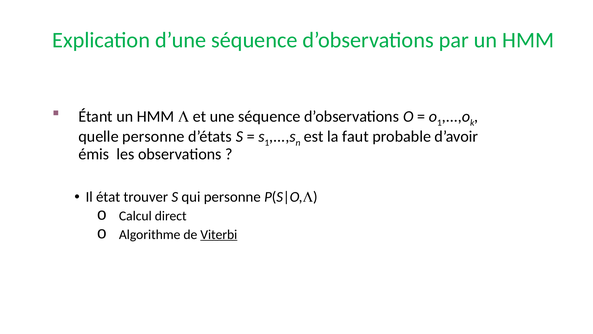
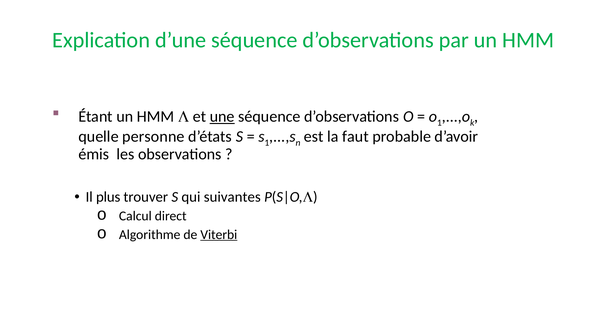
une underline: none -> present
état: état -> plus
qui personne: personne -> suivantes
